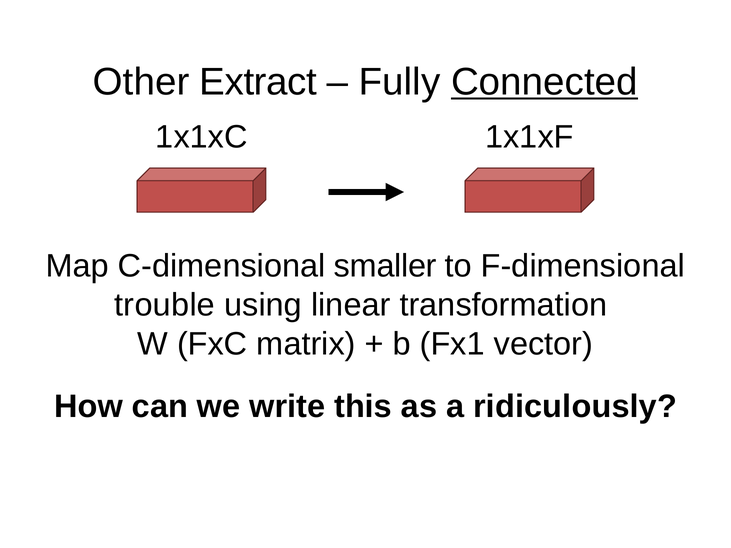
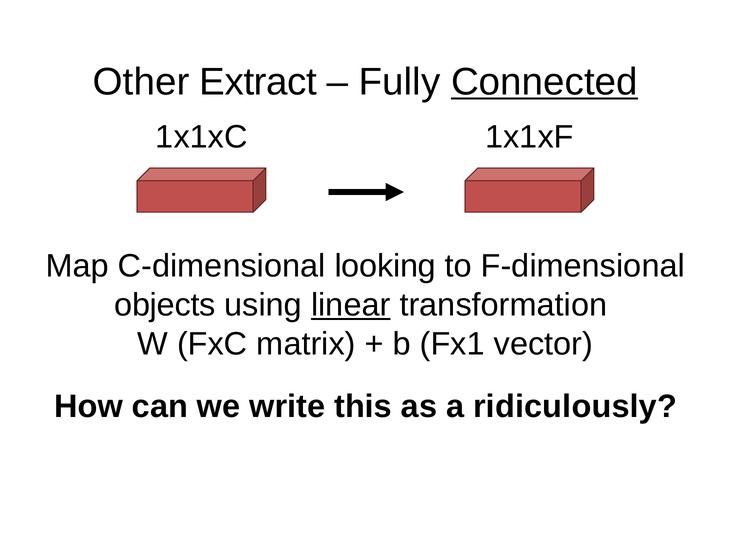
smaller: smaller -> looking
trouble: trouble -> objects
linear underline: none -> present
